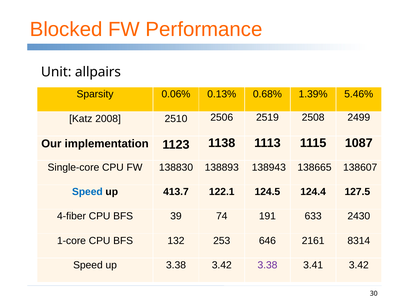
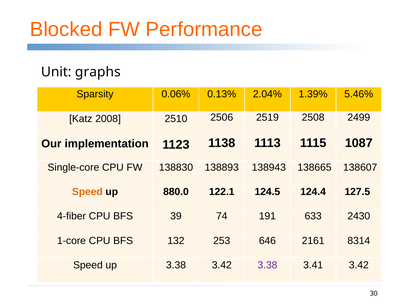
allpairs: allpairs -> graphs
0.68%: 0.68% -> 2.04%
Speed at (87, 192) colour: blue -> orange
413.7: 413.7 -> 880.0
